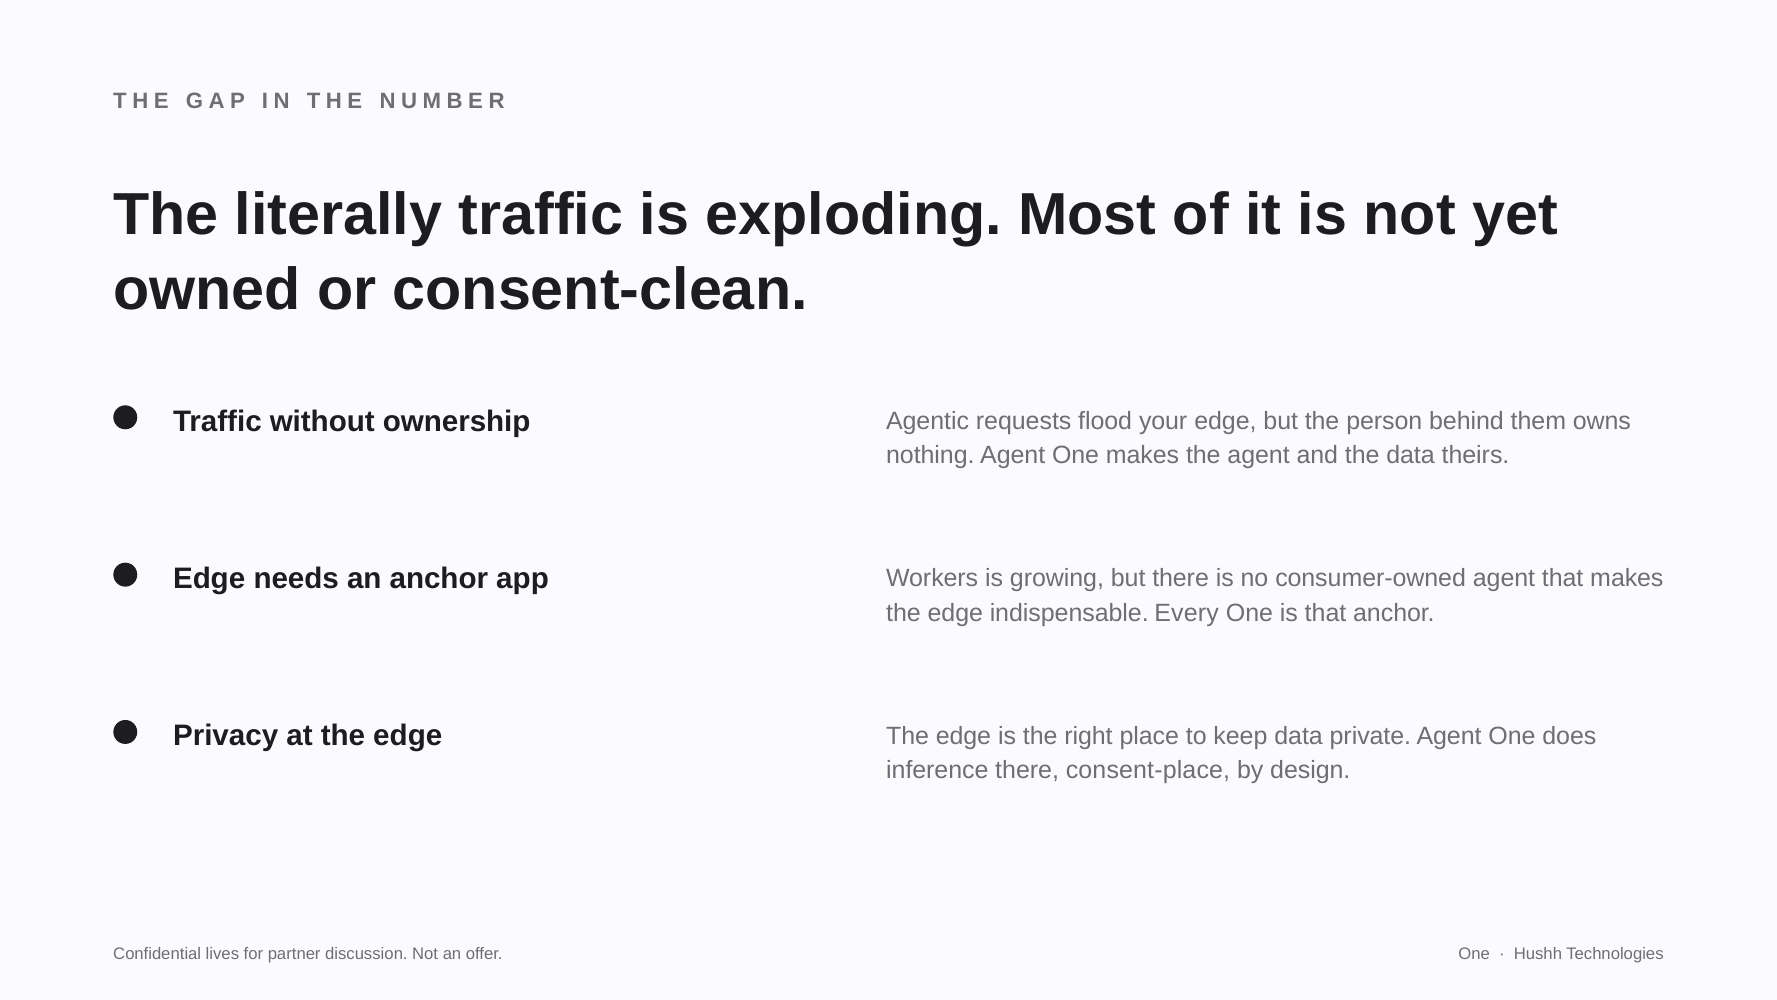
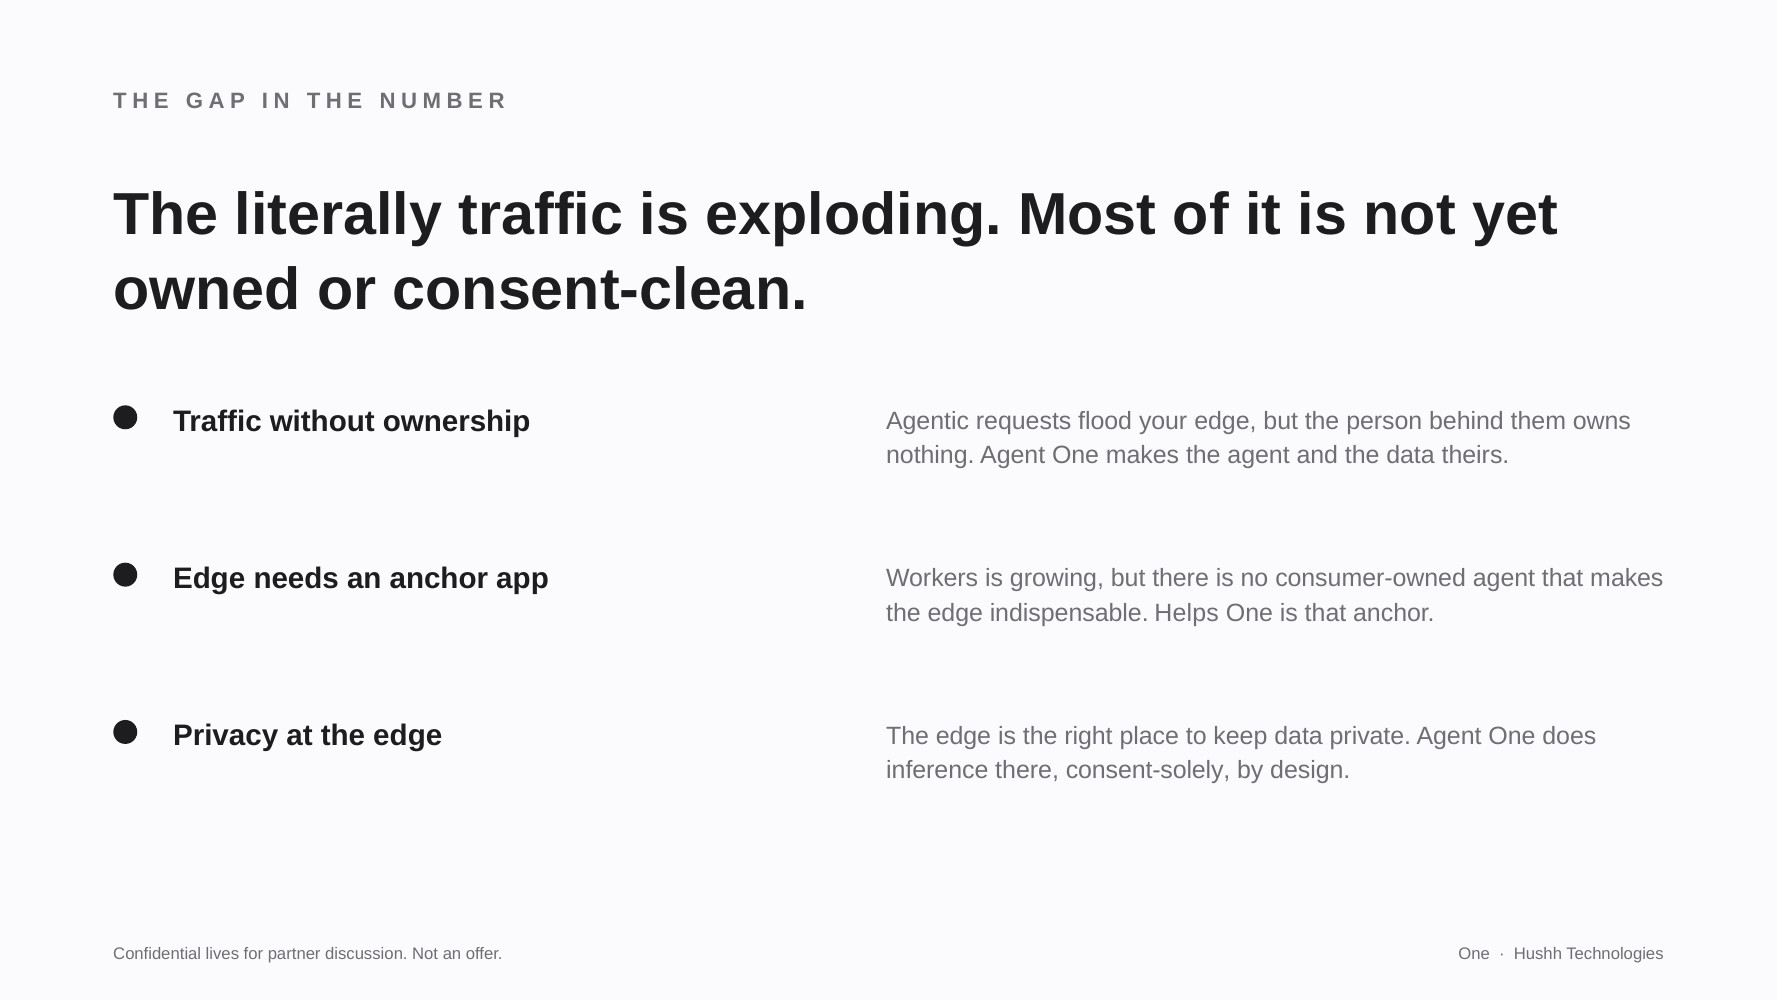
Every: Every -> Helps
consent-place: consent-place -> consent-solely
